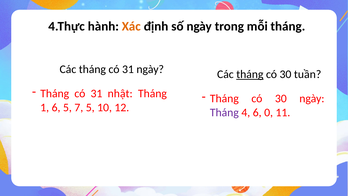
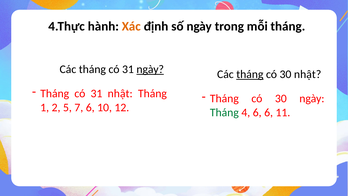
ngày at (150, 69) underline: none -> present
30 tuần: tuần -> nhật
1 6: 6 -> 2
7 5: 5 -> 6
Tháng at (224, 112) colour: purple -> green
6 0: 0 -> 6
